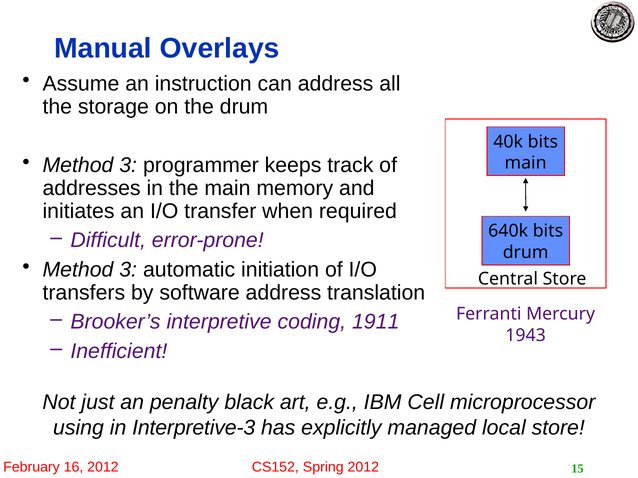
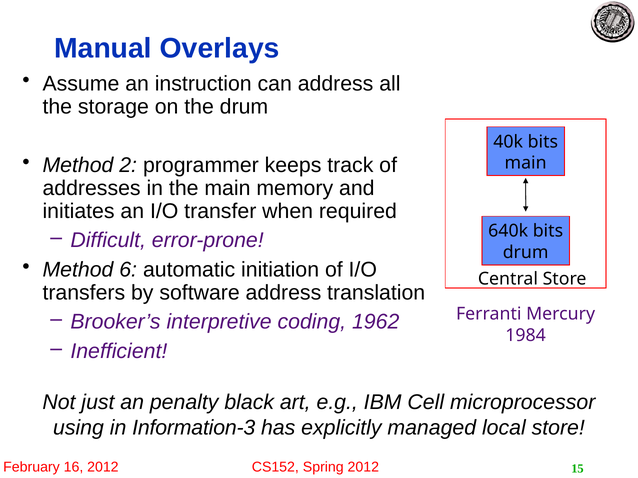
3 at (128, 165): 3 -> 2
3 at (128, 270): 3 -> 6
1911: 1911 -> 1962
1943: 1943 -> 1984
Interpretive-3: Interpretive-3 -> Information-3
